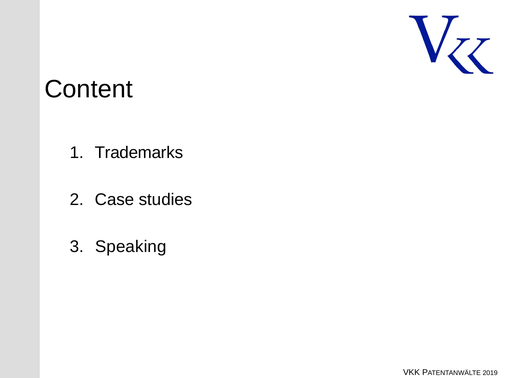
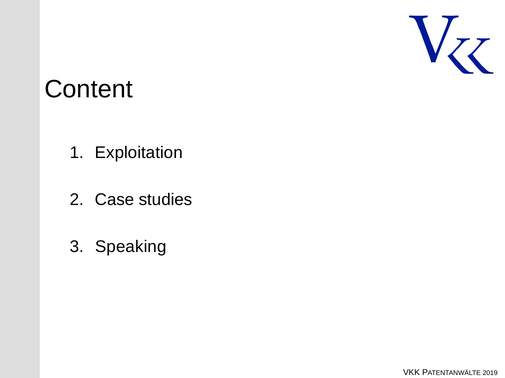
Trademarks: Trademarks -> Exploitation
